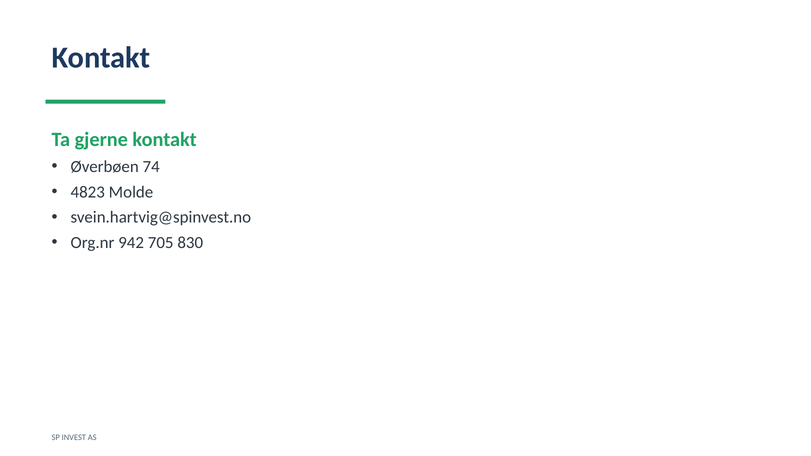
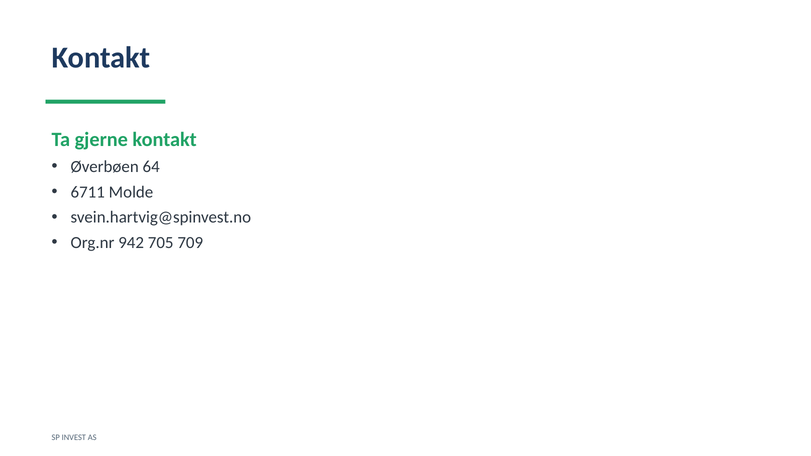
74: 74 -> 64
4823: 4823 -> 6711
830: 830 -> 709
